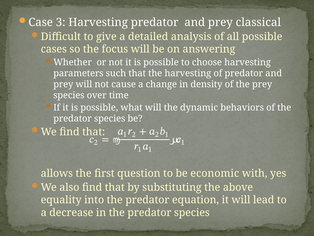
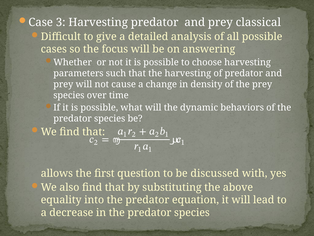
economic: economic -> discussed
